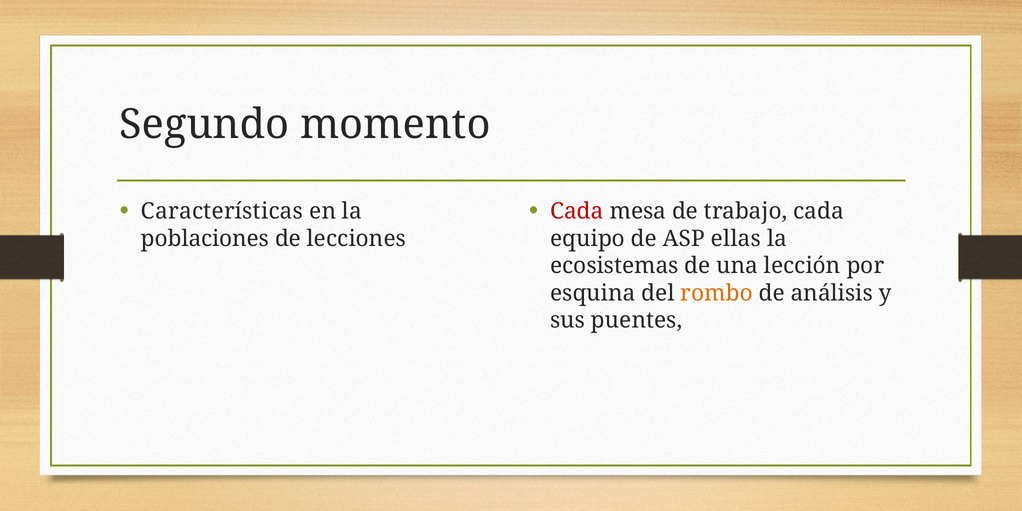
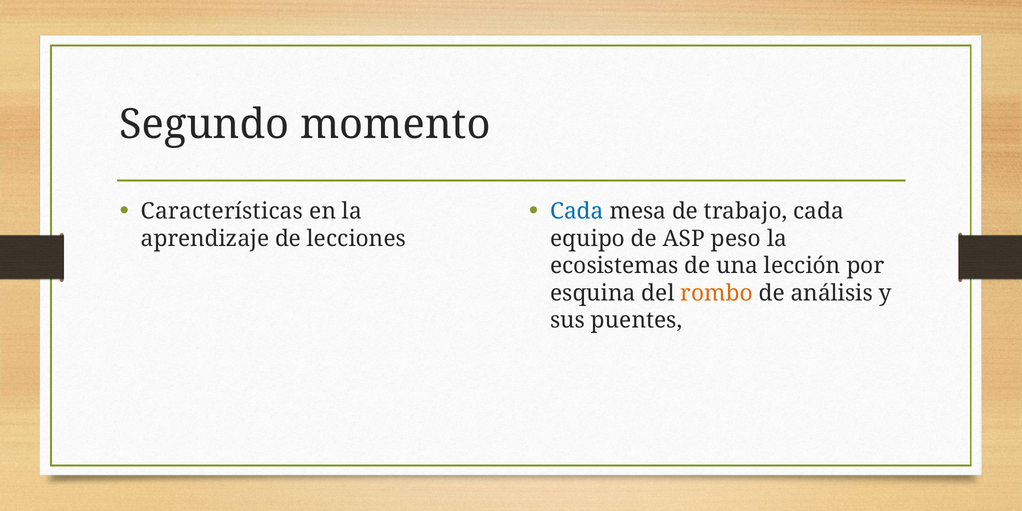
Cada at (577, 211) colour: red -> blue
poblaciones: poblaciones -> aprendizaje
ellas: ellas -> peso
